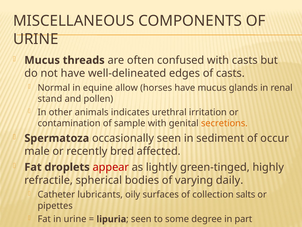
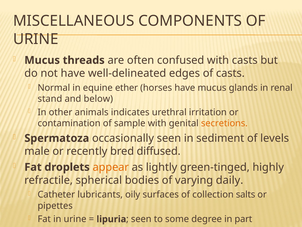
allow: allow -> ether
pollen: pollen -> below
occur: occur -> levels
affected: affected -> diffused
appear colour: red -> orange
